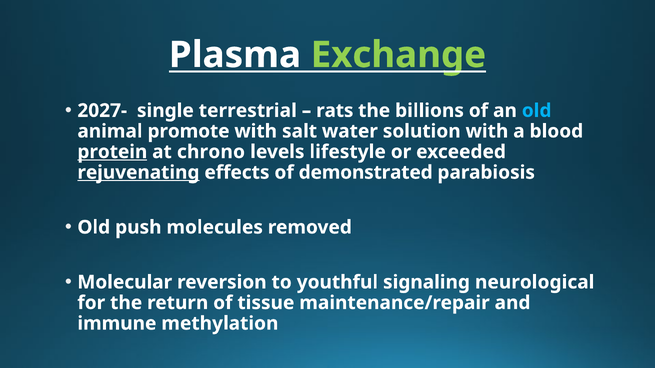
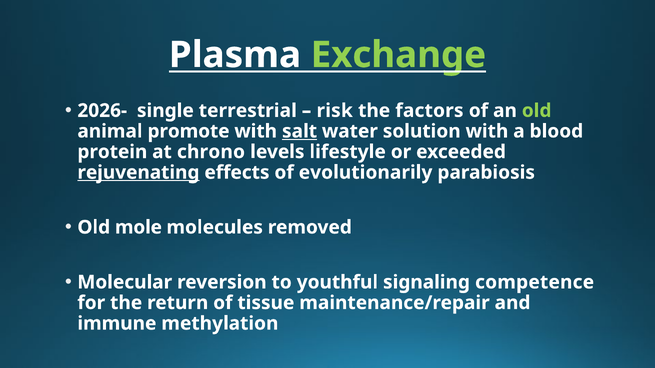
2027-: 2027- -> 2026-
rats: rats -> risk
billions: billions -> factors
old at (537, 111) colour: light blue -> light green
salt underline: none -> present
protein underline: present -> none
demonstrated: demonstrated -> evolutionarily
push: push -> mole
neurological: neurological -> competence
